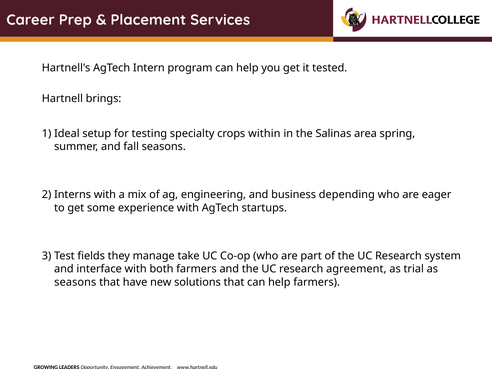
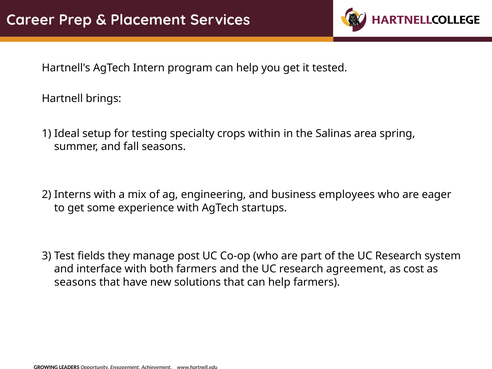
depending: depending -> employees
take: take -> post
trial: trial -> cost
